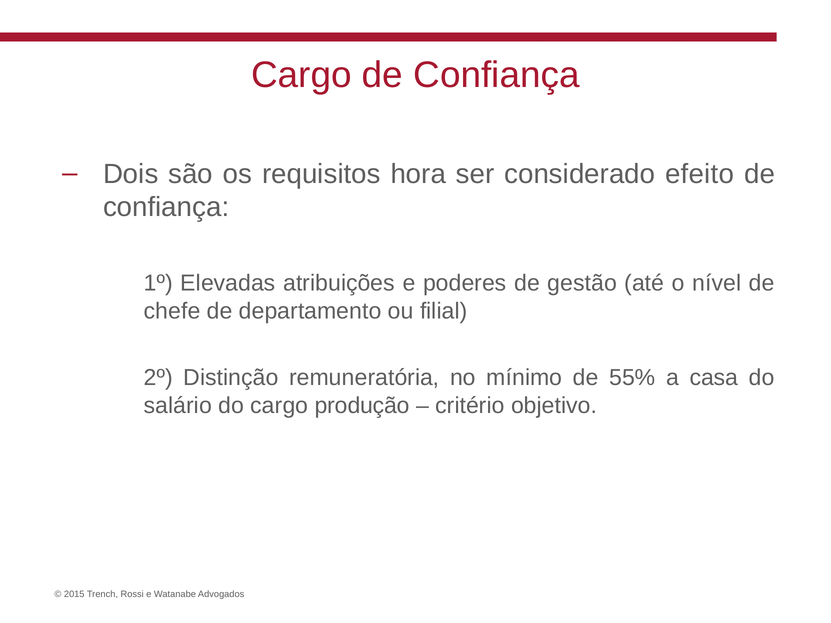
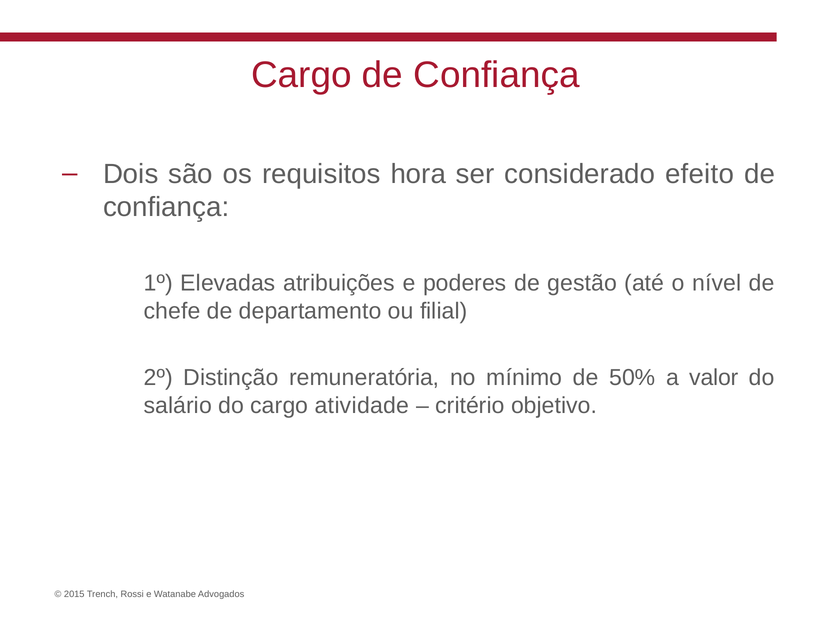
55%: 55% -> 50%
casa: casa -> valor
produção: produção -> atividade
